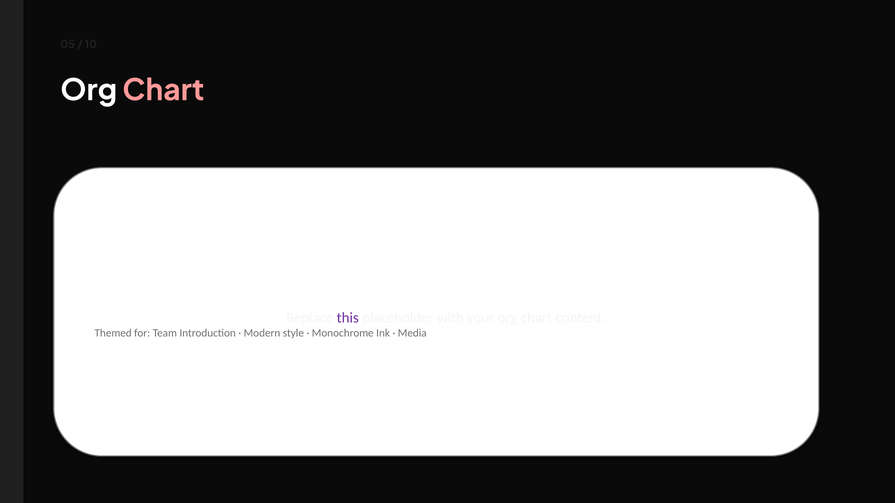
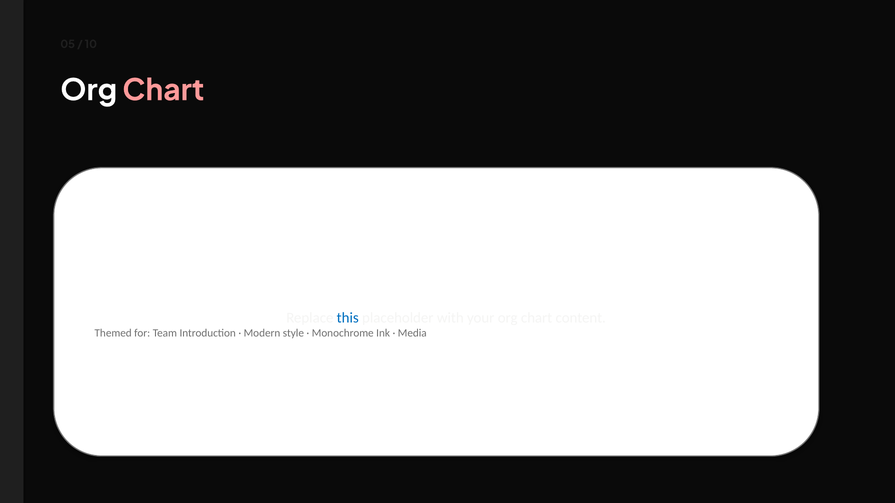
this colour: purple -> blue
